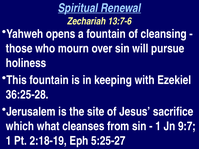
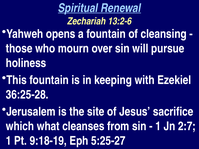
13:7-6: 13:7-6 -> 13:2-6
9:7: 9:7 -> 2:7
2:18-19: 2:18-19 -> 9:18-19
